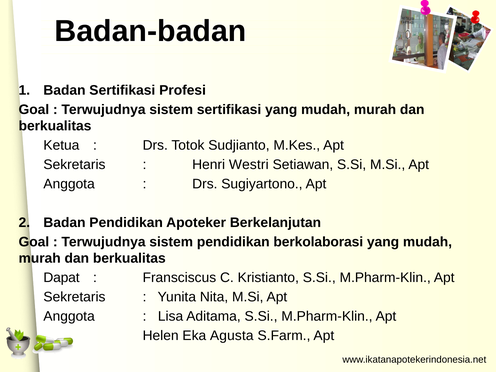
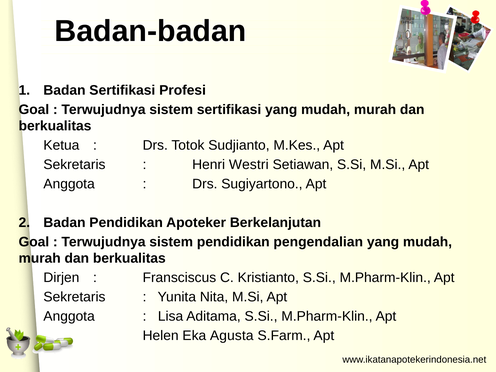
berkolaborasi: berkolaborasi -> pengendalian
Dapat: Dapat -> Dirjen
